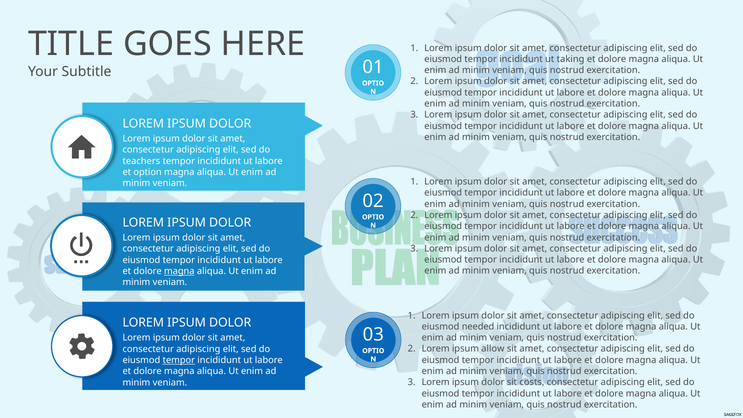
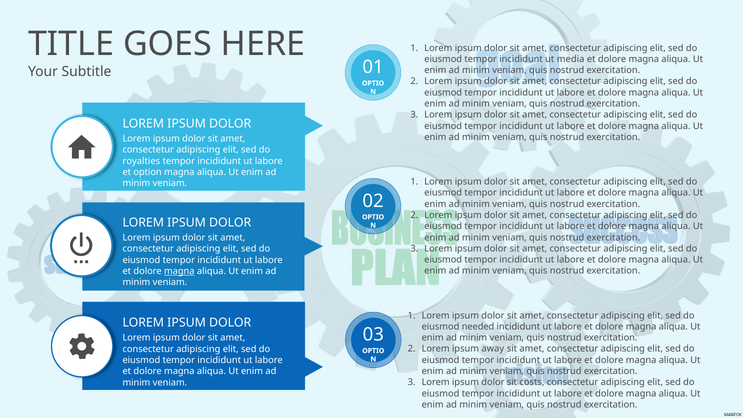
taking: taking -> media
teachers: teachers -> royalties
allow: allow -> away
tempor at (179, 360) underline: present -> none
